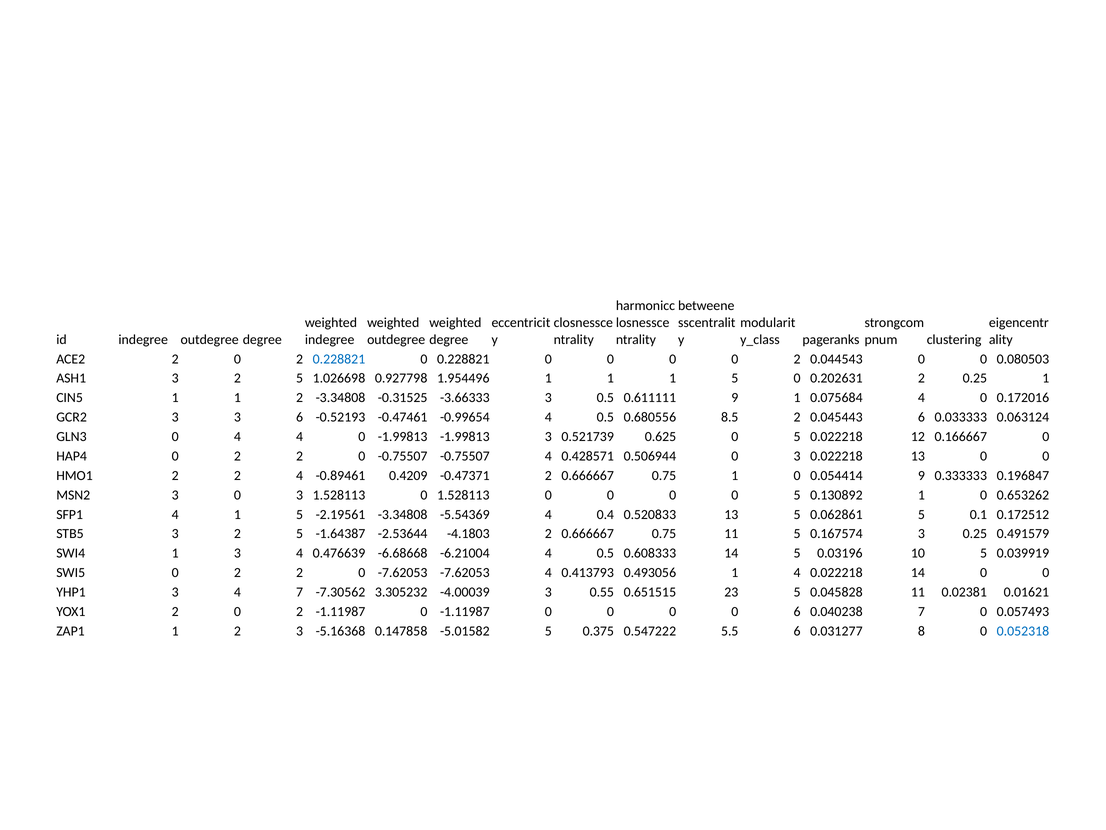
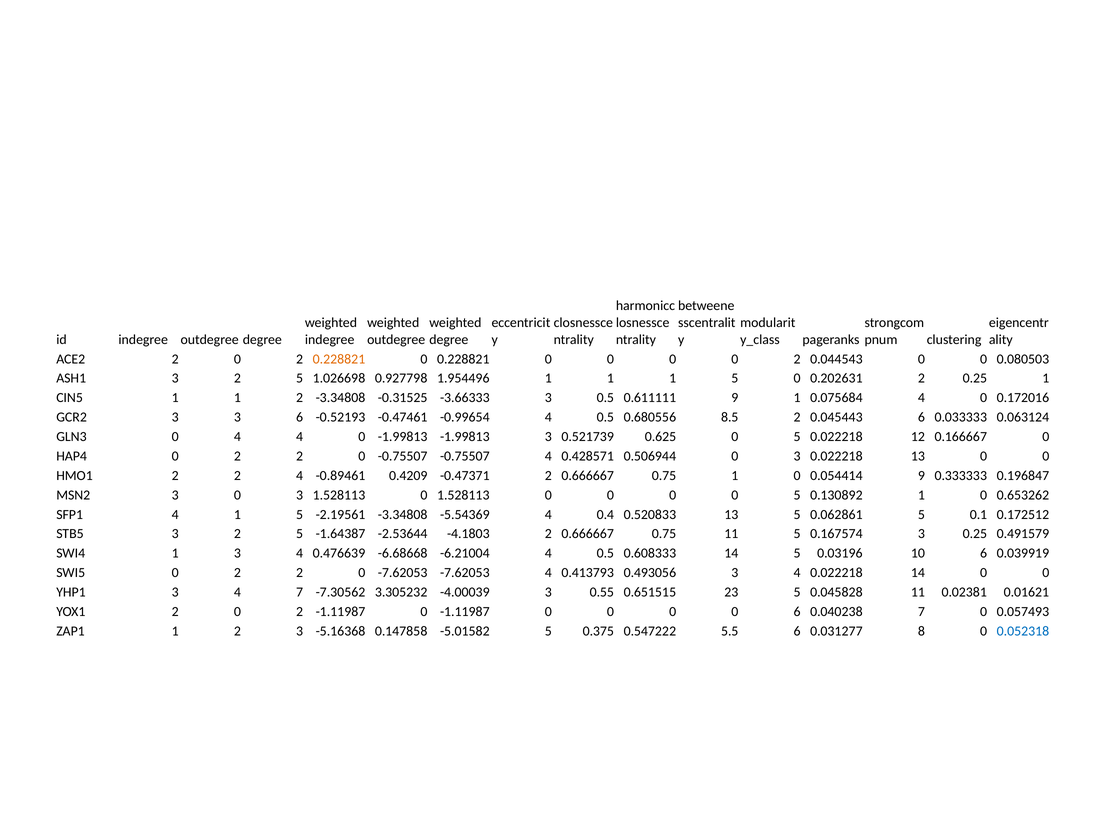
0.228821 at (339, 359) colour: blue -> orange
10 5: 5 -> 6
0.493056 1: 1 -> 3
